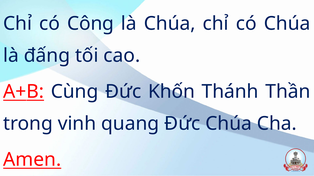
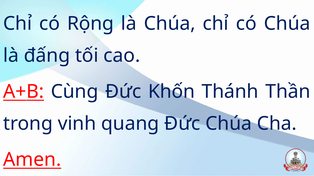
Công: Công -> Rộng
